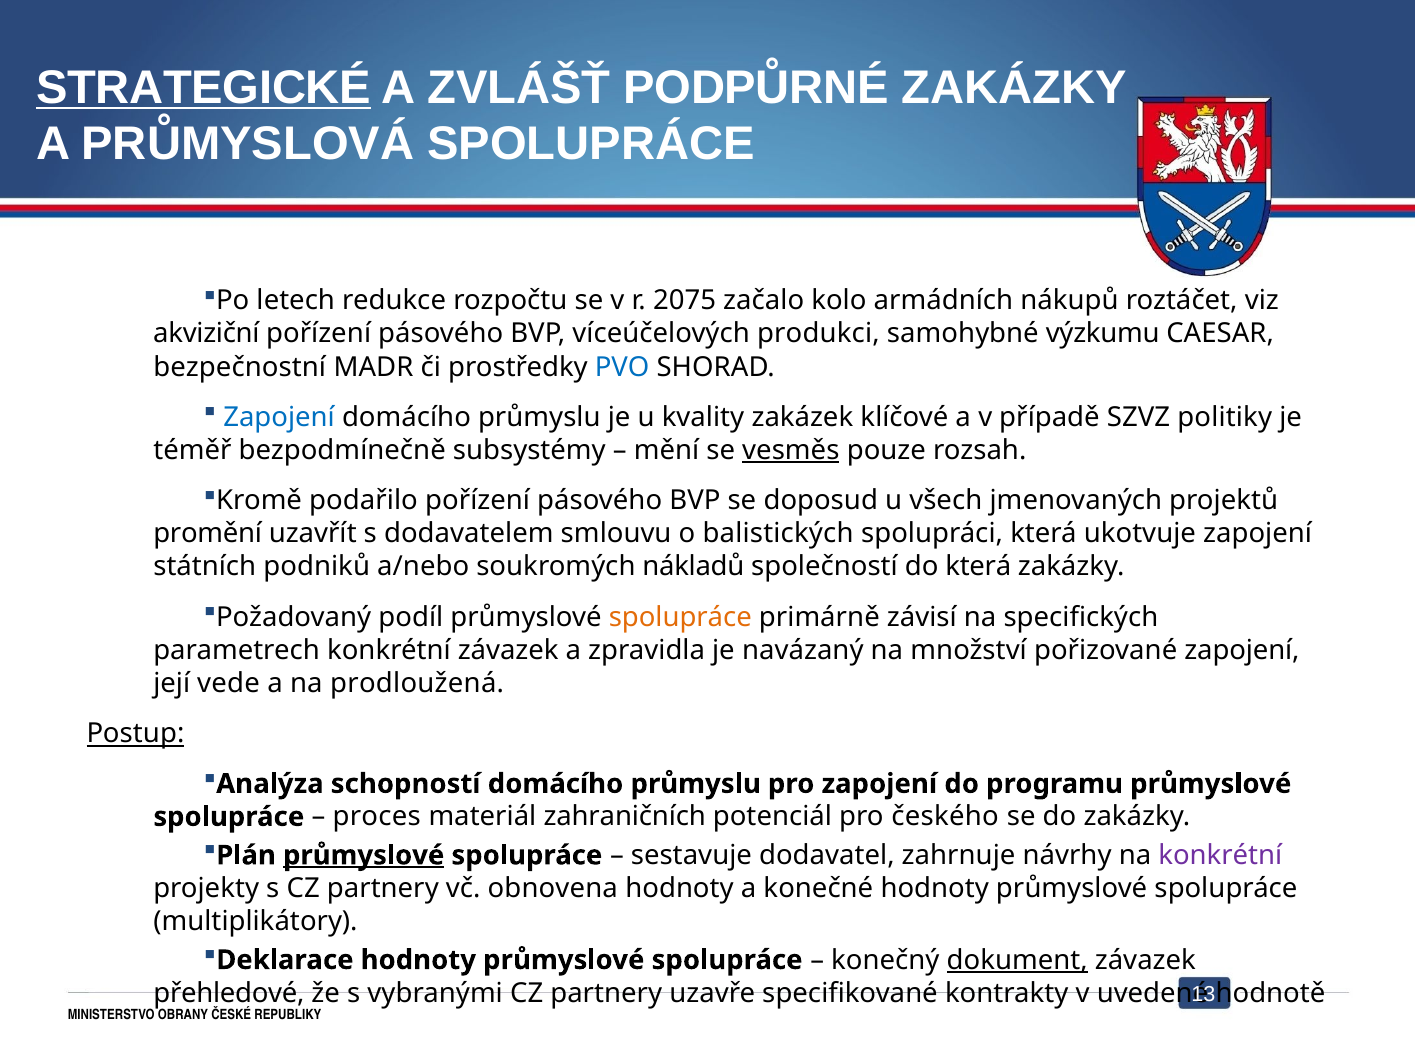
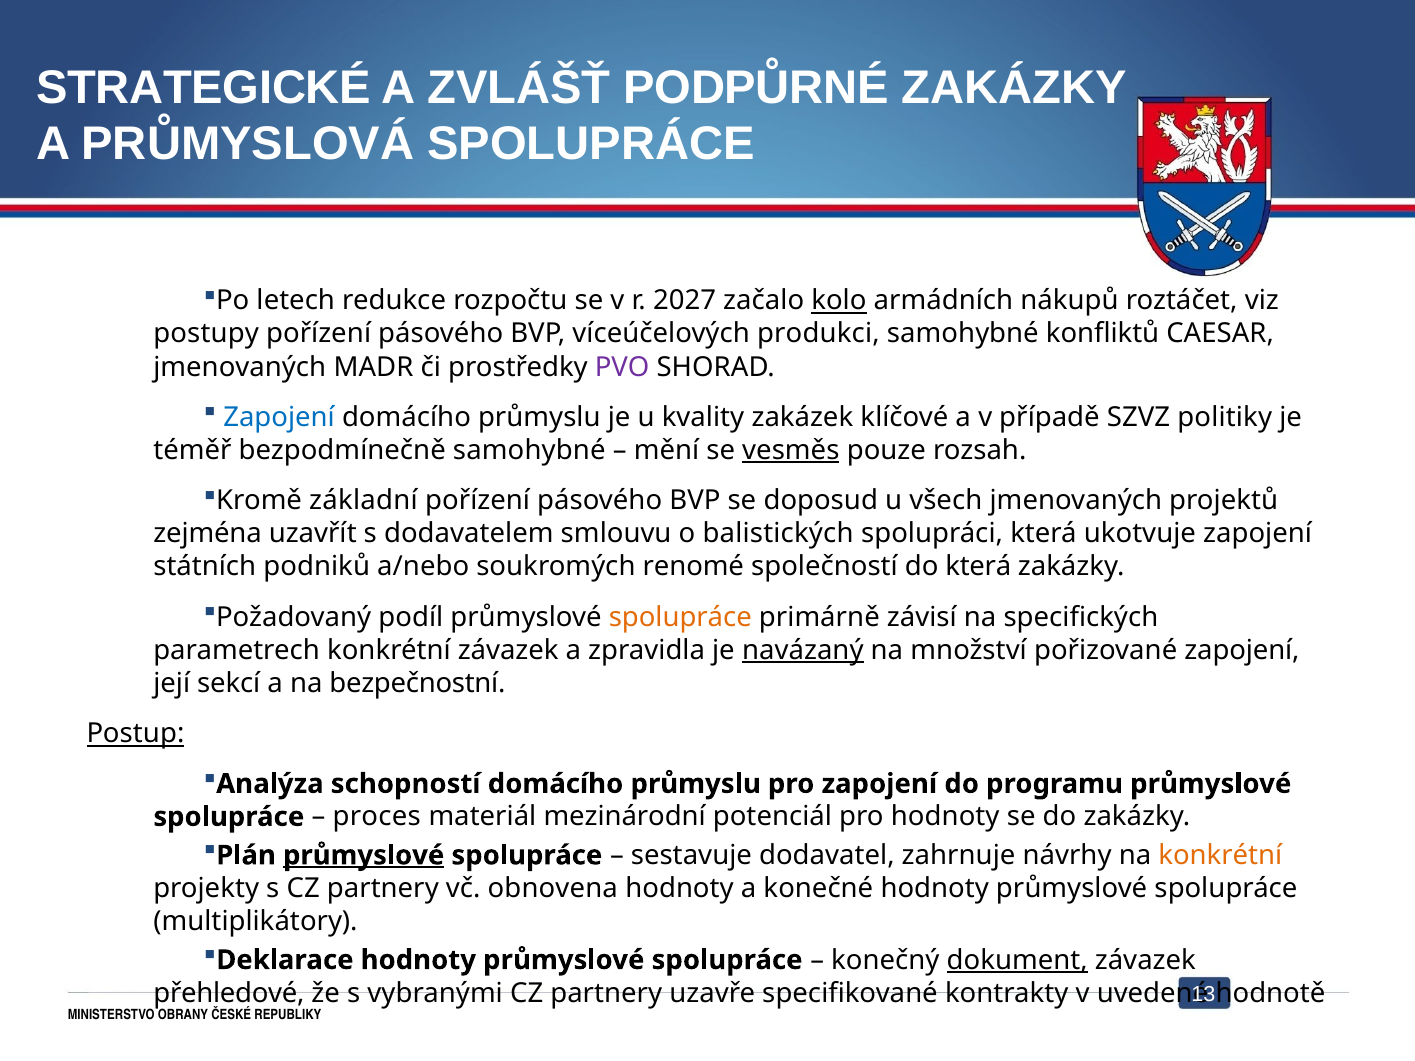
STRATEGICKÉ underline: present -> none
2075: 2075 -> 2027
kolo underline: none -> present
akviziční: akviziční -> postupy
výzkumu: výzkumu -> konfliktů
bezpečnostní at (240, 367): bezpečnostní -> jmenovaných
PVO colour: blue -> purple
bezpodmínečně subsystémy: subsystémy -> samohybné
podařilo: podařilo -> základní
promění: promění -> zejména
nákladů: nákladů -> renomé
navázaný underline: none -> present
vede: vede -> sekcí
prodloužená: prodloužená -> bezpečnostní
zahraničních: zahraničních -> mezinárodní
pro českého: českého -> hodnoty
konkrétní at (1220, 856) colour: purple -> orange
